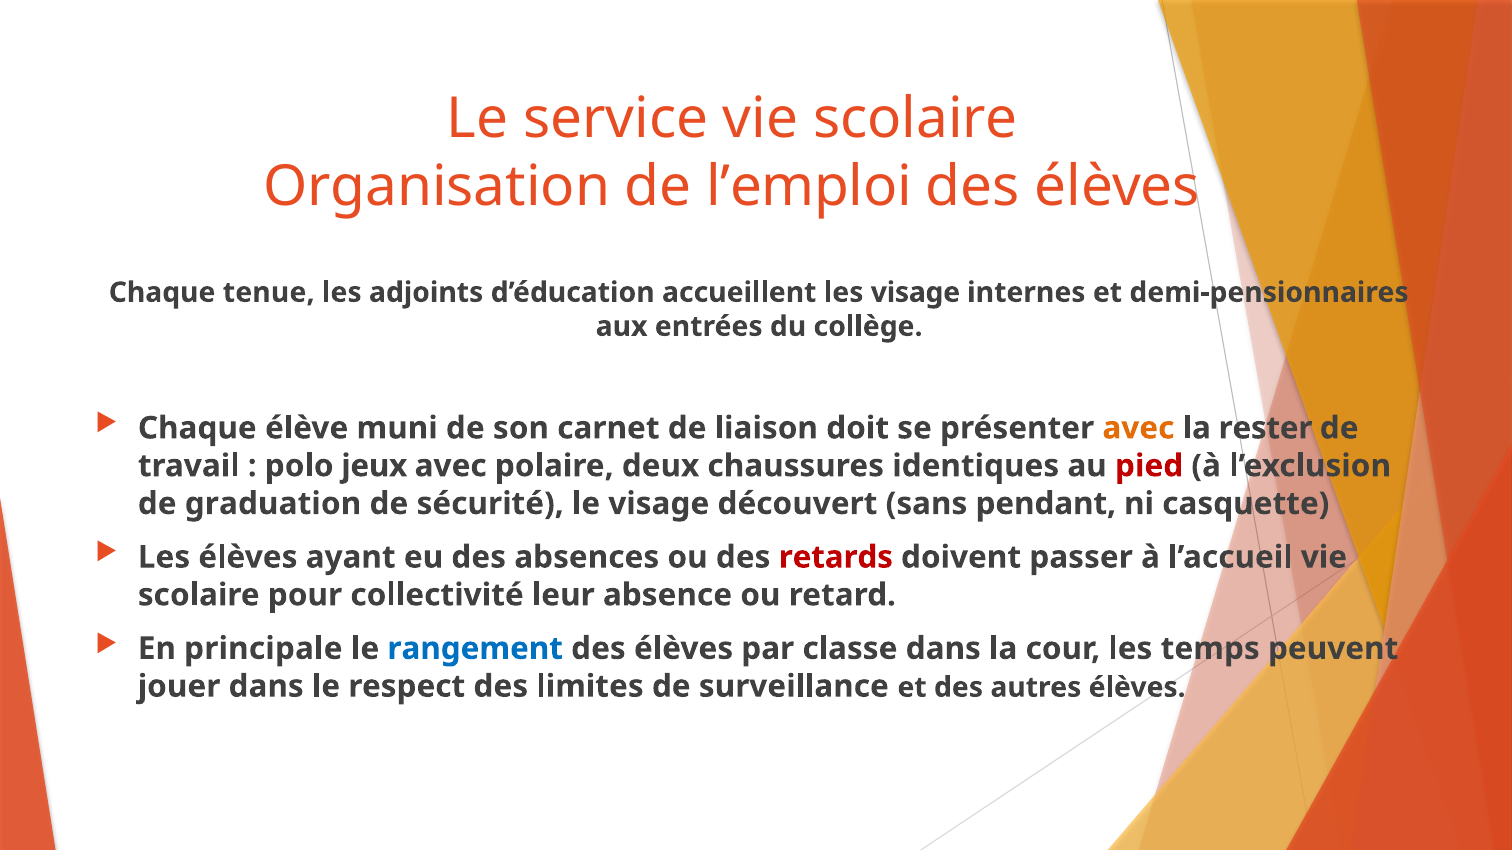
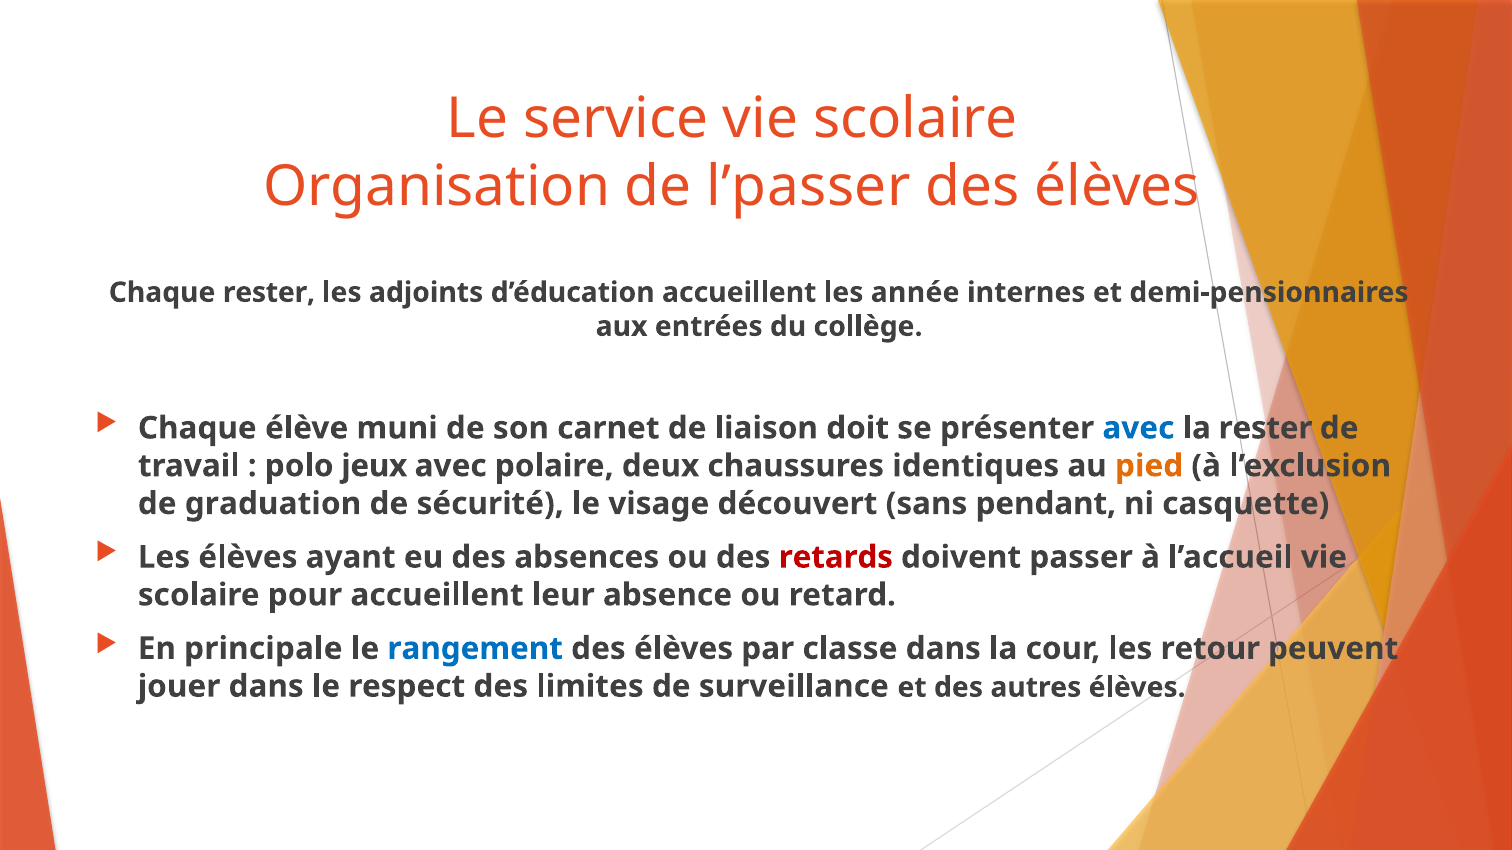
l’emploi: l’emploi -> l’passer
Chaque tenue: tenue -> rester
les visage: visage -> année
avec at (1138, 428) colour: orange -> blue
pied colour: red -> orange
pour collectivité: collectivité -> accueillent
temps: temps -> retour
